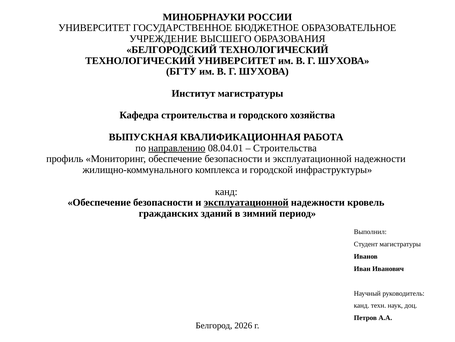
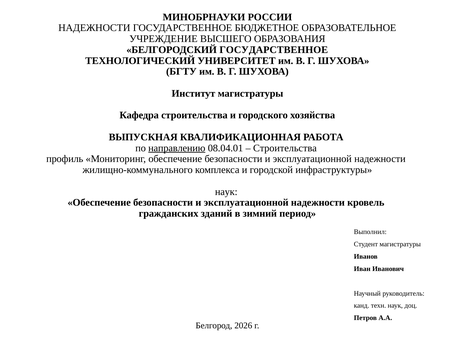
УНИВЕРСИТЕТ at (94, 28): УНИВЕРСИТЕТ -> НАДЕЖНОСТИ
БЕЛГОРОДСКИЙ ТЕХНОЛОГИЧЕСКИЙ: ТЕХНОЛОГИЧЕСКИЙ -> ГОСУДАРСТВЕННОЕ
канд at (226, 191): канд -> наук
эксплуатационной at (246, 202) underline: present -> none
